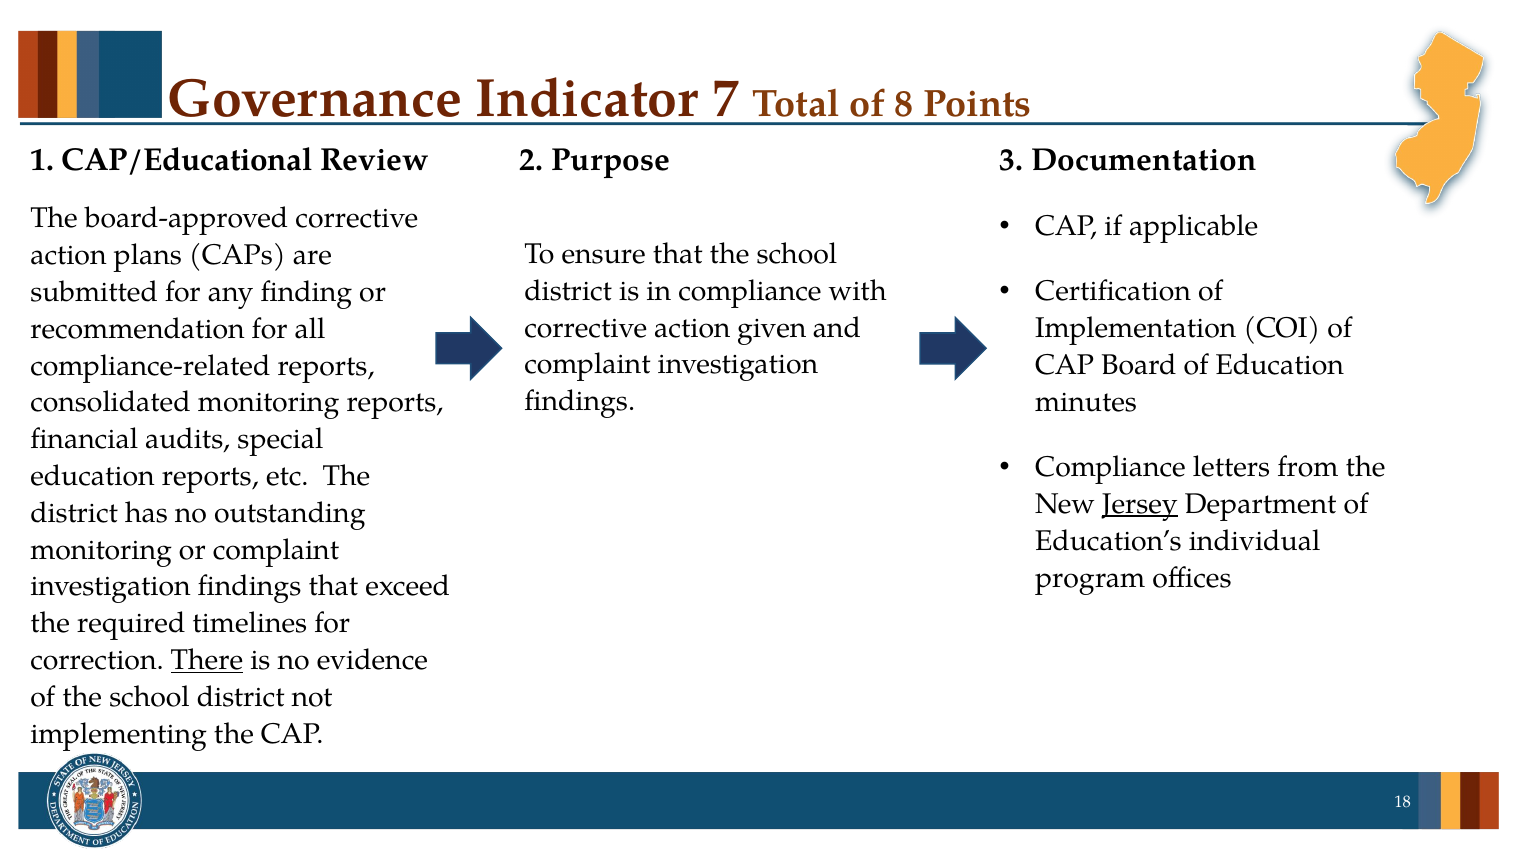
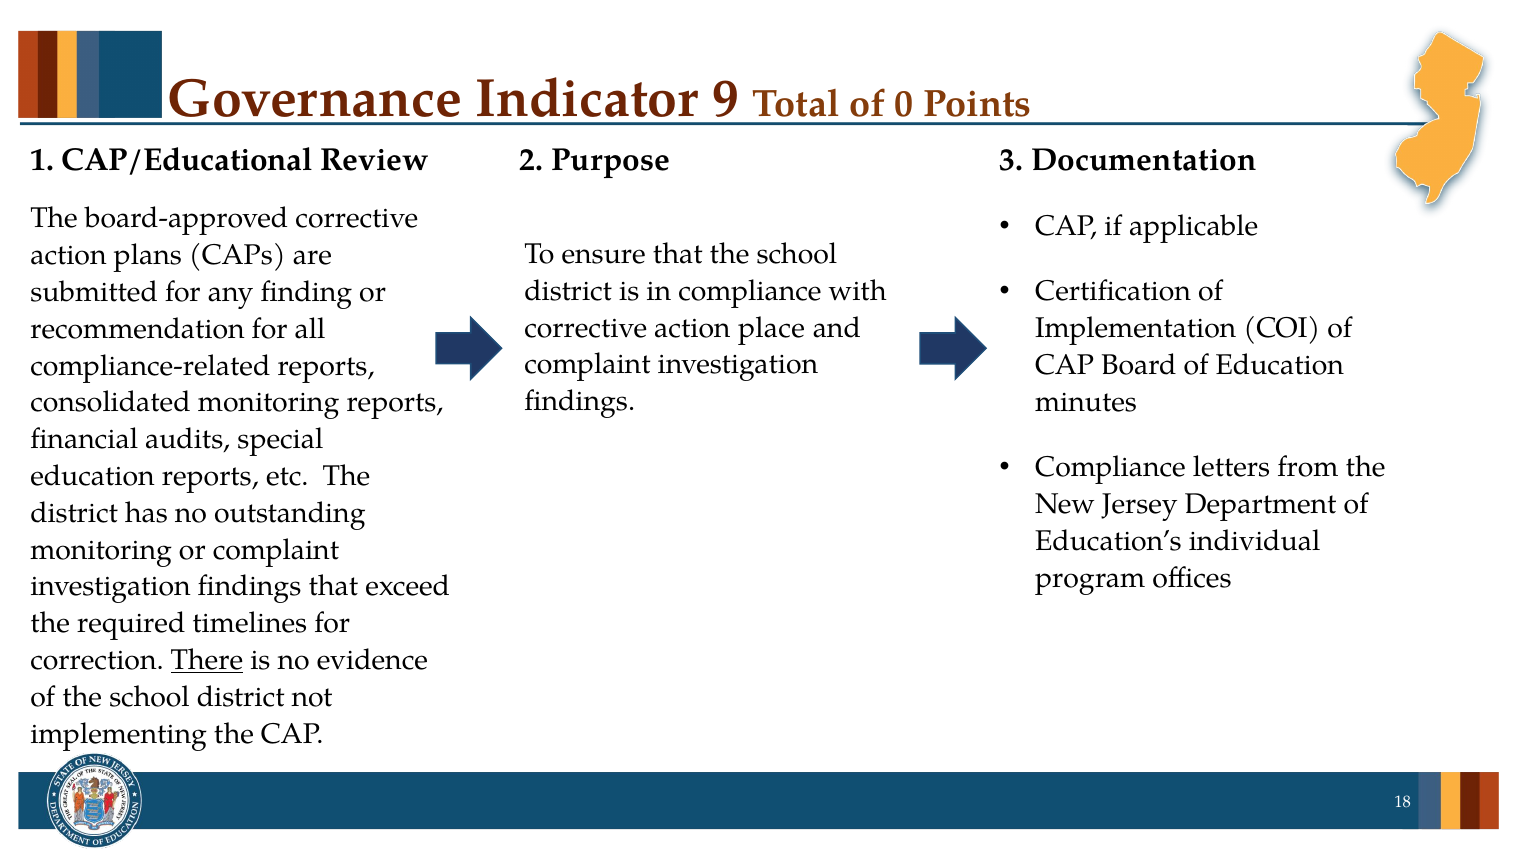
7: 7 -> 9
8: 8 -> 0
given: given -> place
Jersey underline: present -> none
